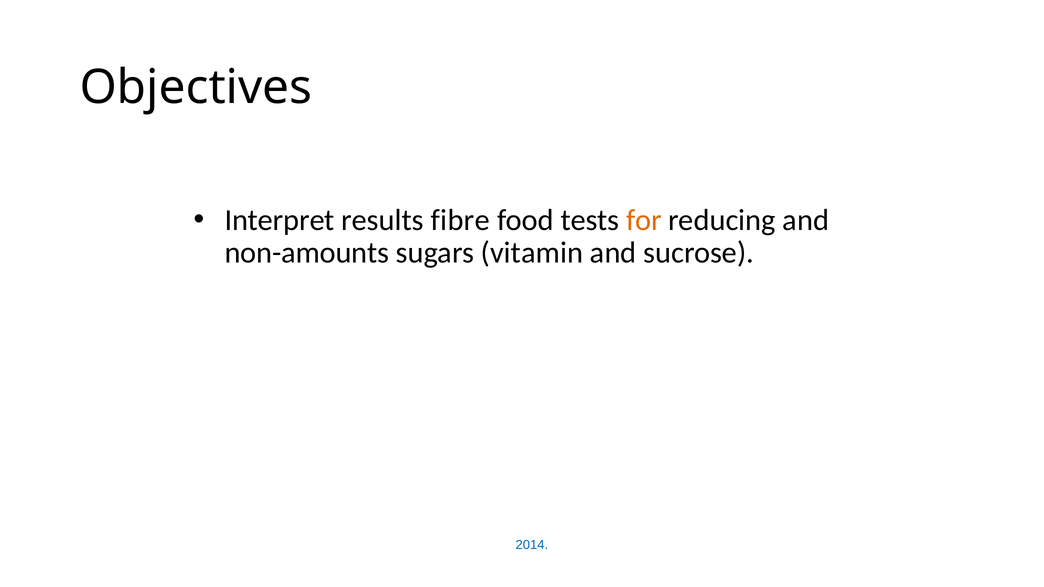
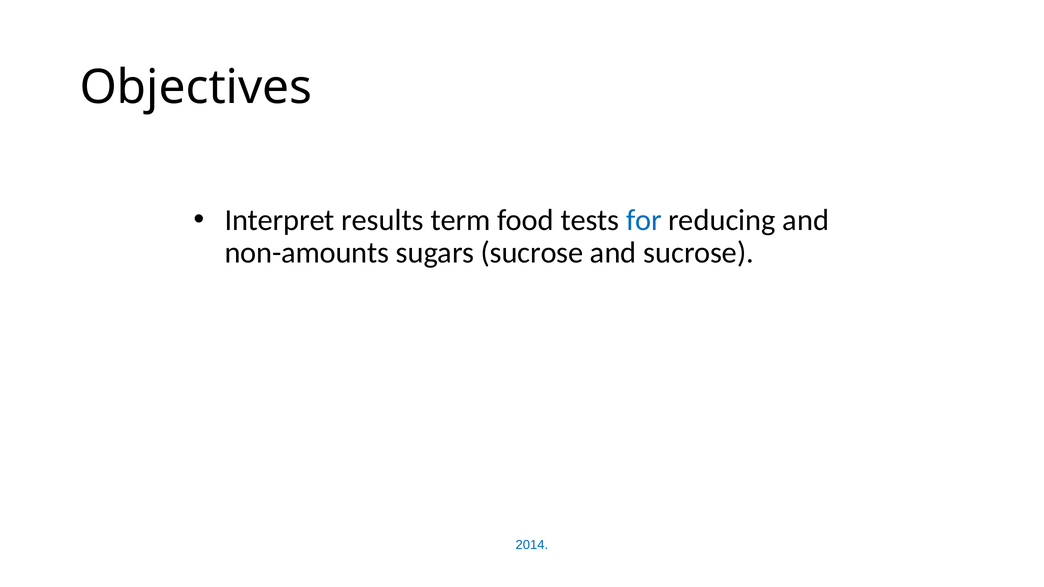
fibre: fibre -> term
for at (644, 220) colour: orange -> blue
sugars vitamin: vitamin -> sucrose
